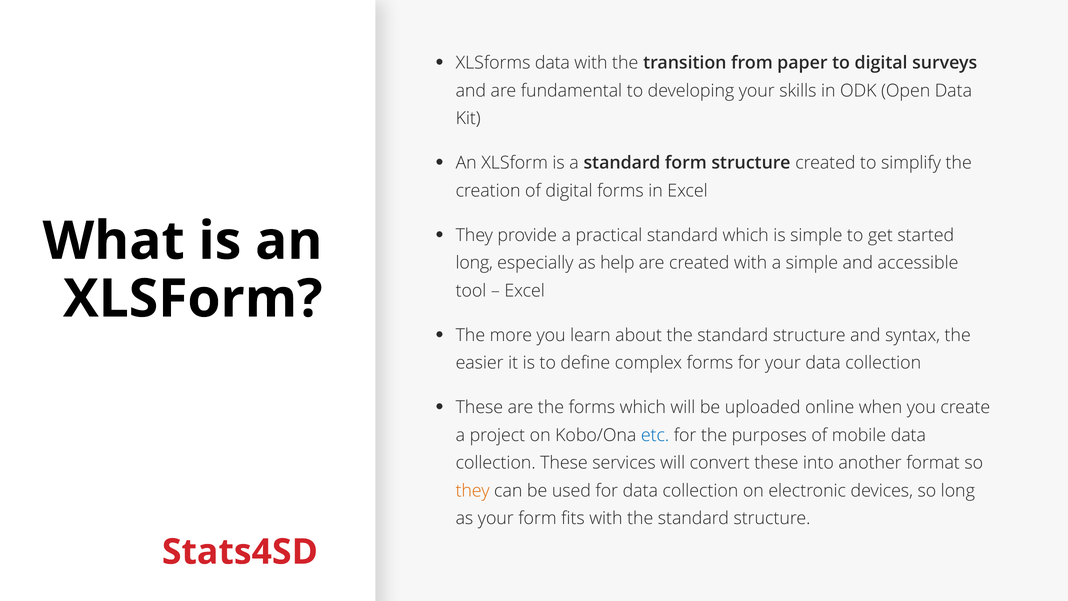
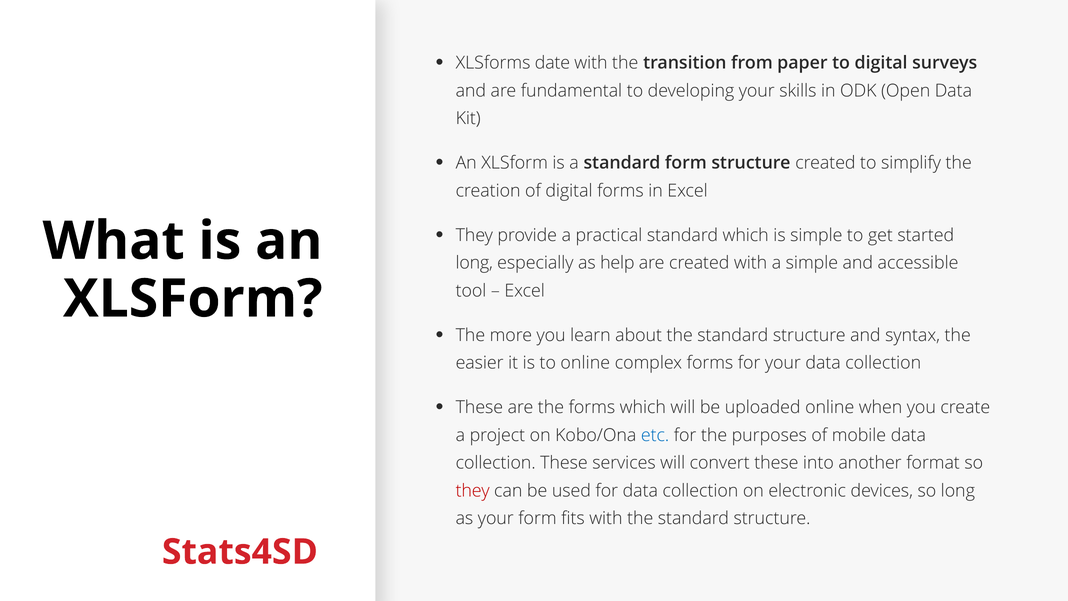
XLSforms data: data -> date
to define: define -> online
they at (473, 491) colour: orange -> red
